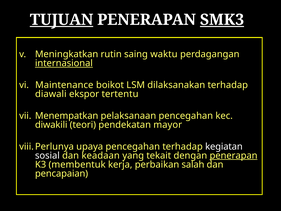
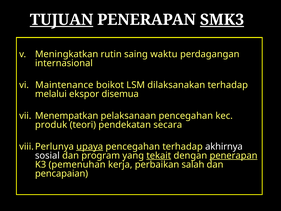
internasional underline: present -> none
diawali: diawali -> melalui
tertentu: tertentu -> disemua
diwakili: diwakili -> produk
mayor: mayor -> secara
upaya underline: none -> present
kegiatan: kegiatan -> akhirnya
keadaan: keadaan -> program
tekait underline: none -> present
membentuk: membentuk -> pemenuhan
